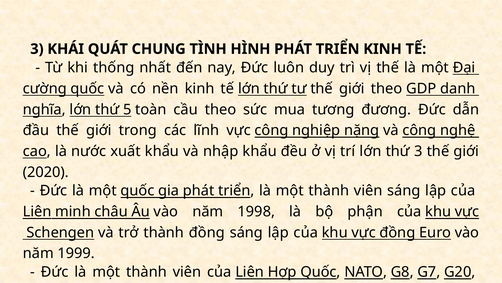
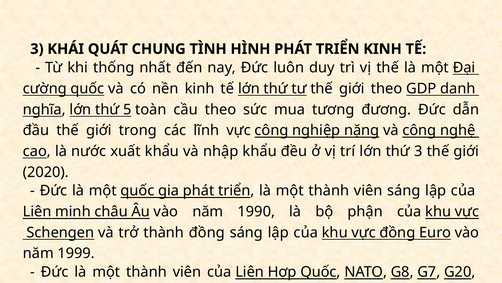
1998: 1998 -> 1990
